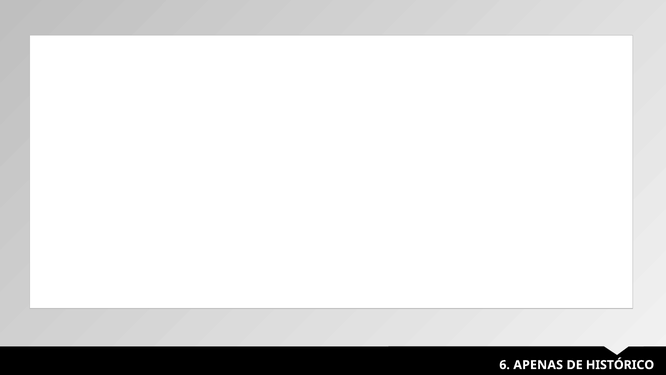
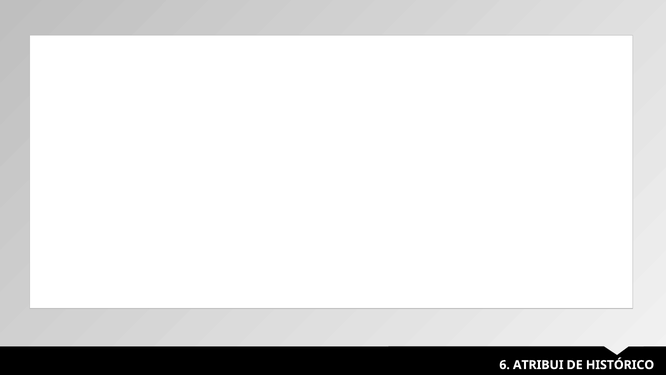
APENAS: APENAS -> ATRIBUI
